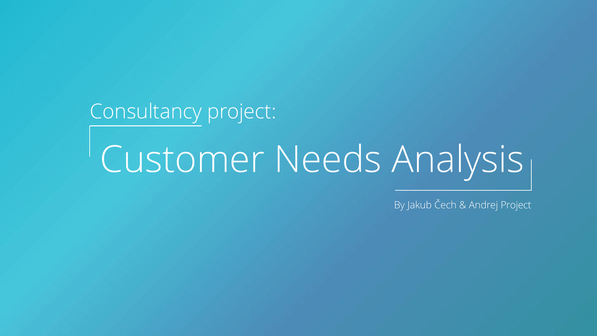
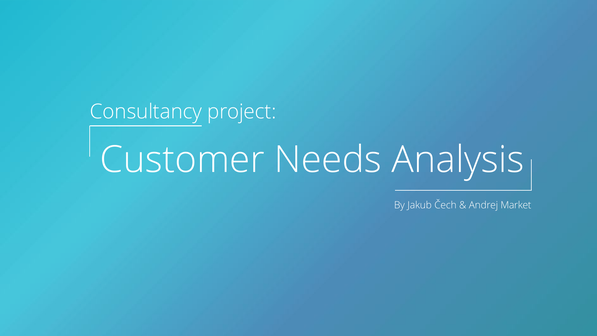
Andrej Project: Project -> Market
